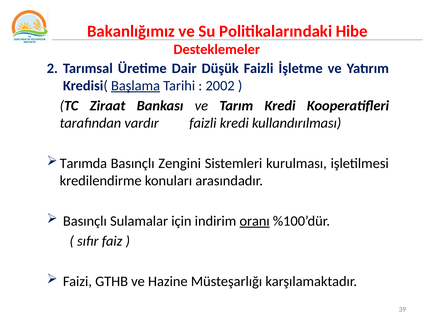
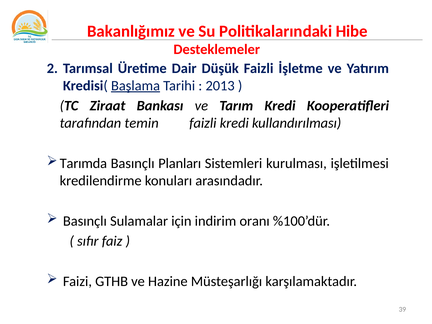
2002: 2002 -> 2013
vardır: vardır -> temin
Zengini: Zengini -> Planları
oranı underline: present -> none
